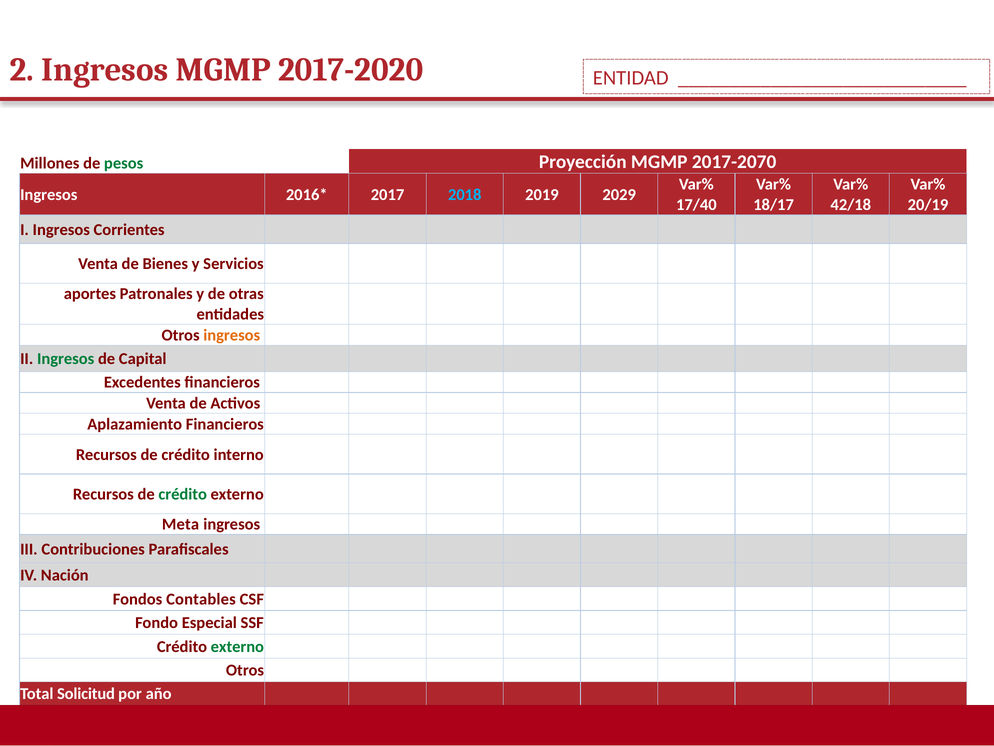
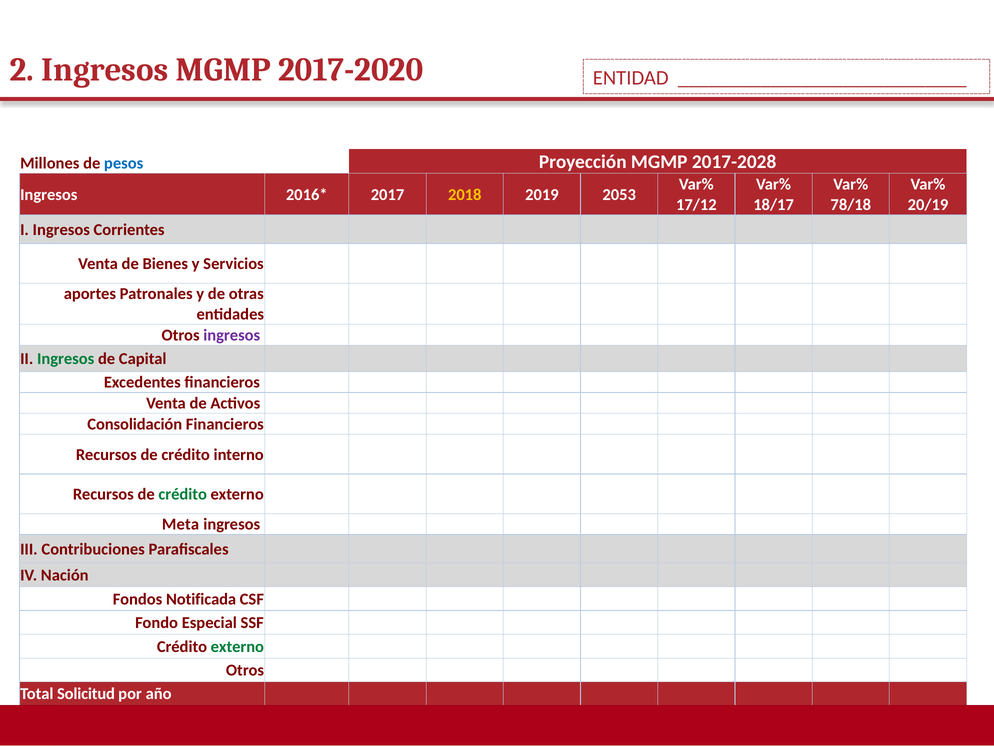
pesos colour: green -> blue
2017-2070: 2017-2070 -> 2017-2028
2018 colour: light blue -> yellow
2029: 2029 -> 2053
17/40: 17/40 -> 17/12
42/18: 42/18 -> 78/18
ingresos at (232, 335) colour: orange -> purple
Aplazamiento: Aplazamiento -> Consolidación
Contables: Contables -> Notificada
